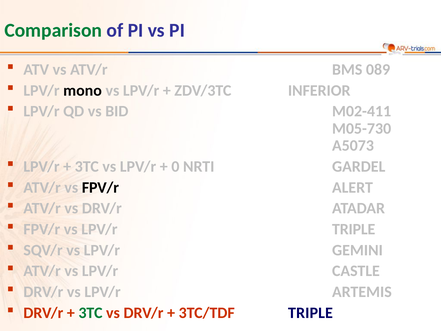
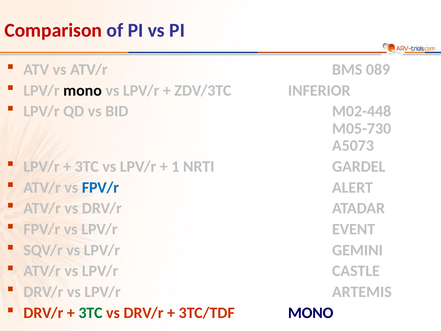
Comparison colour: green -> red
M02-411: M02-411 -> M02-448
0: 0 -> 1
FPV/r at (100, 187) colour: black -> blue
LPV/r TRIPLE: TRIPLE -> EVENT
3TC/TDF TRIPLE: TRIPLE -> MONO
